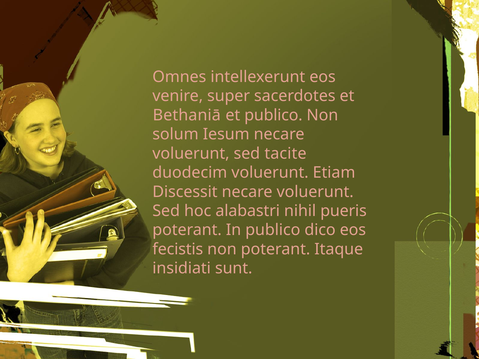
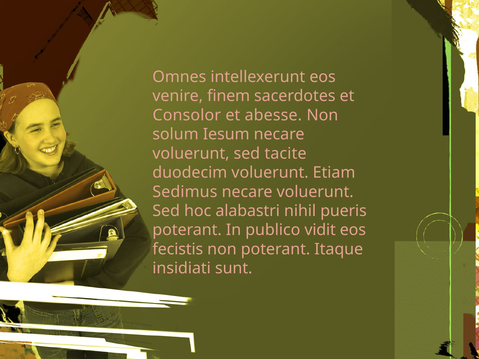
super: super -> finem
Bethaniā: Bethaniā -> Consolor
et publico: publico -> abesse
Discessit: Discessit -> Sedimus
dico: dico -> vidit
